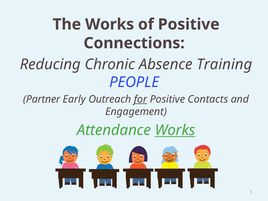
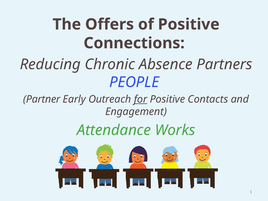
The Works: Works -> Offers
Training: Training -> Partners
Works at (175, 130) underline: present -> none
